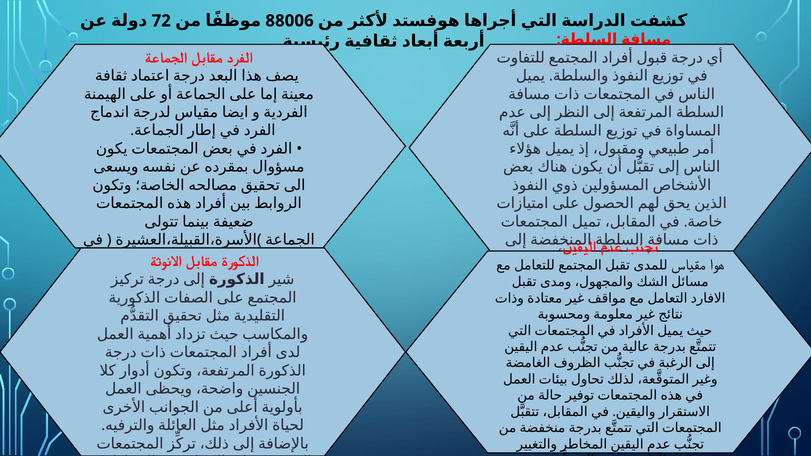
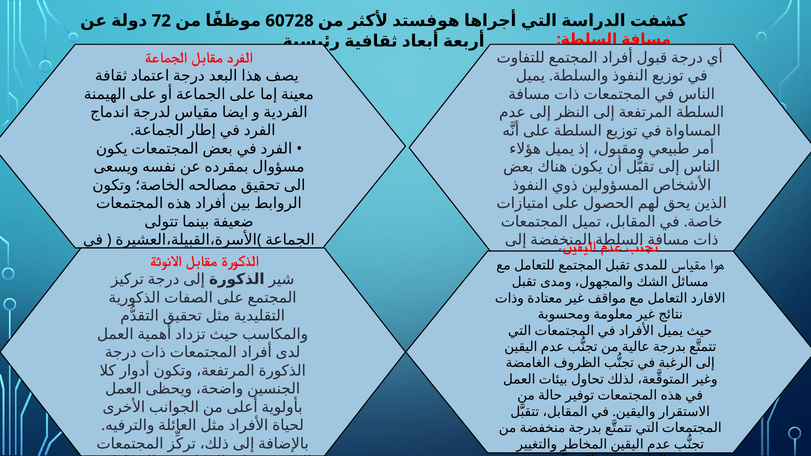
88006: 88006 -> 60728
